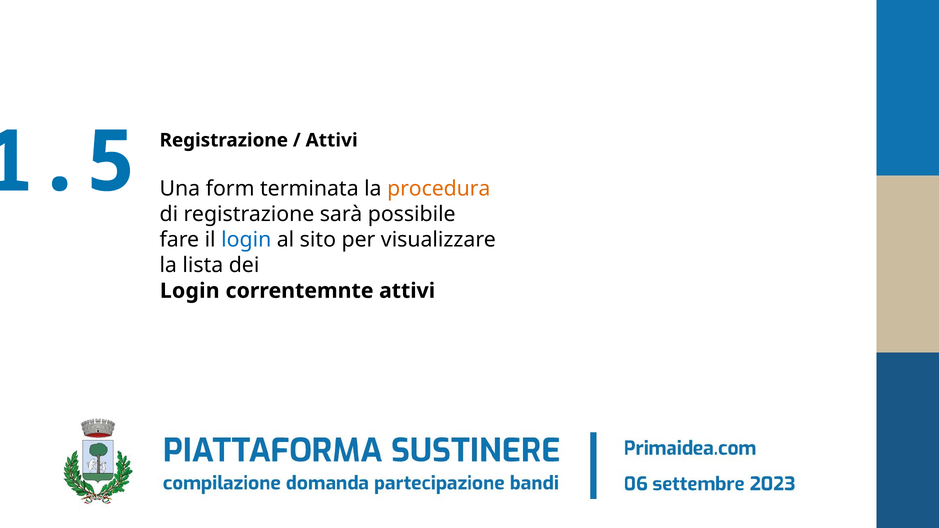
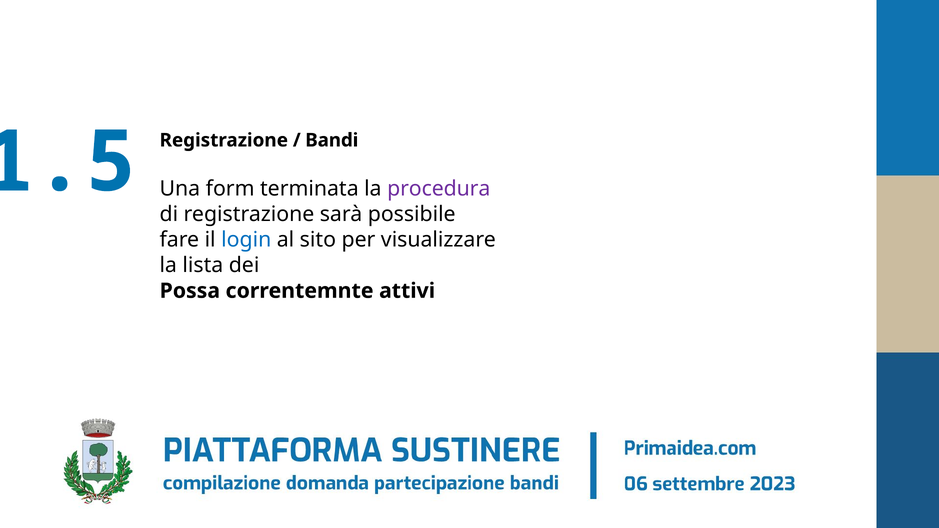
Attivi at (332, 140): Attivi -> Bandi
procedura colour: orange -> purple
Login at (190, 291): Login -> Possa
